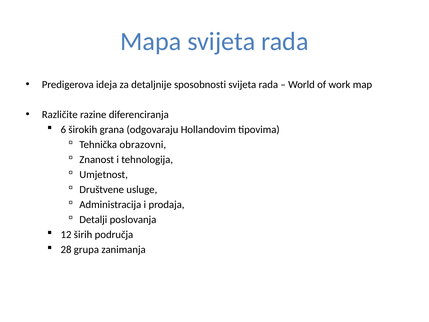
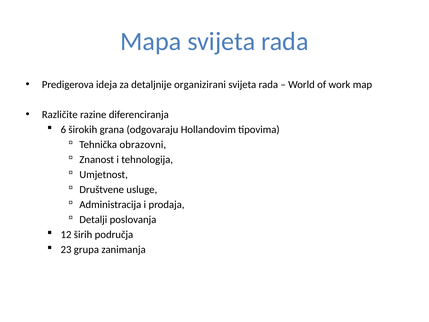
sposobnosti: sposobnosti -> organizirani
28: 28 -> 23
